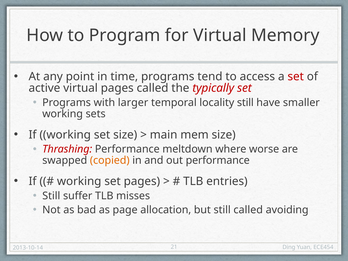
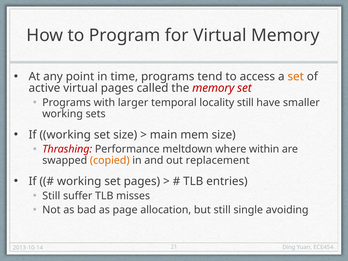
set at (296, 77) colour: red -> orange
the typically: typically -> memory
worse: worse -> within
out performance: performance -> replacement
still called: called -> single
